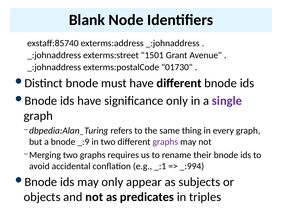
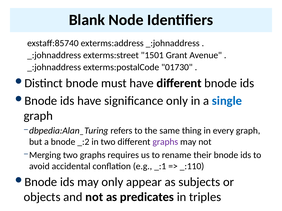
single colour: purple -> blue
_:9: _:9 -> _:2
_:994: _:994 -> _:110
